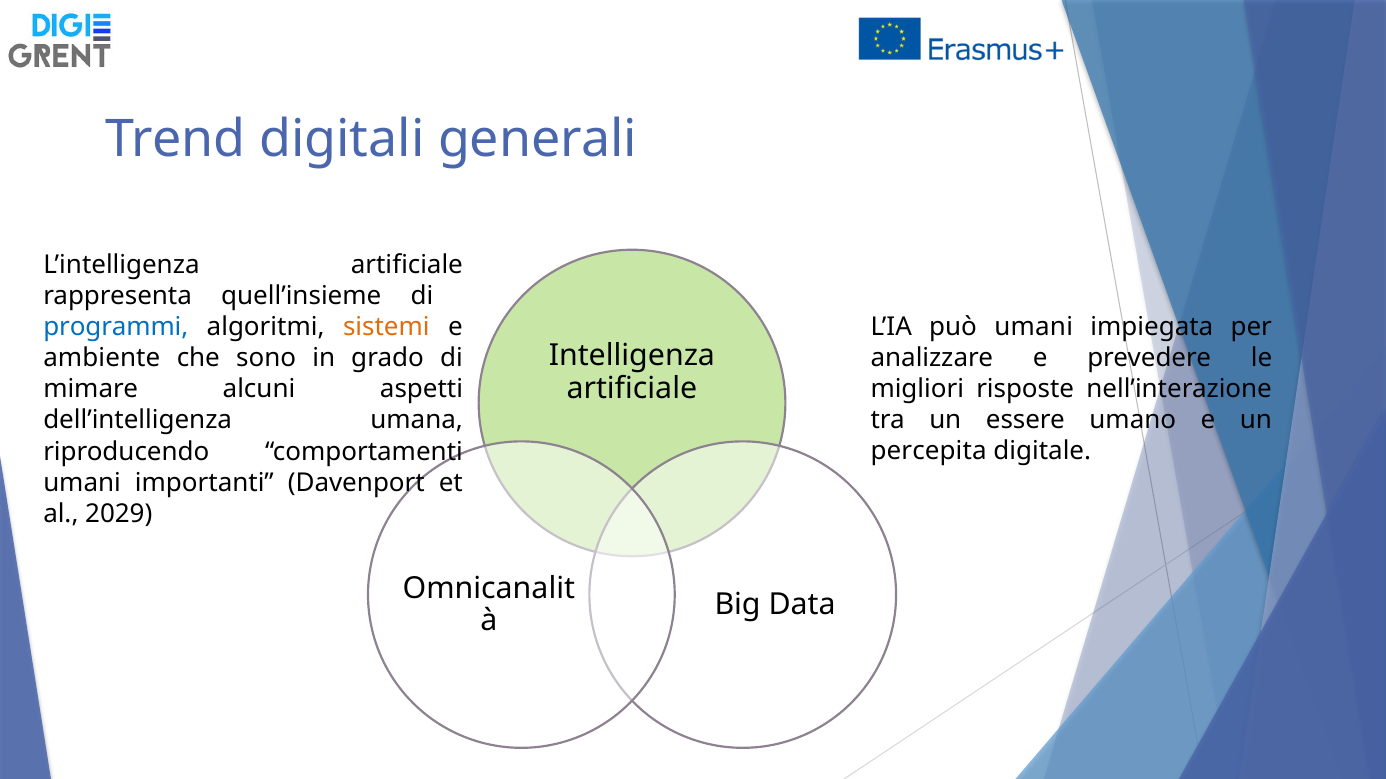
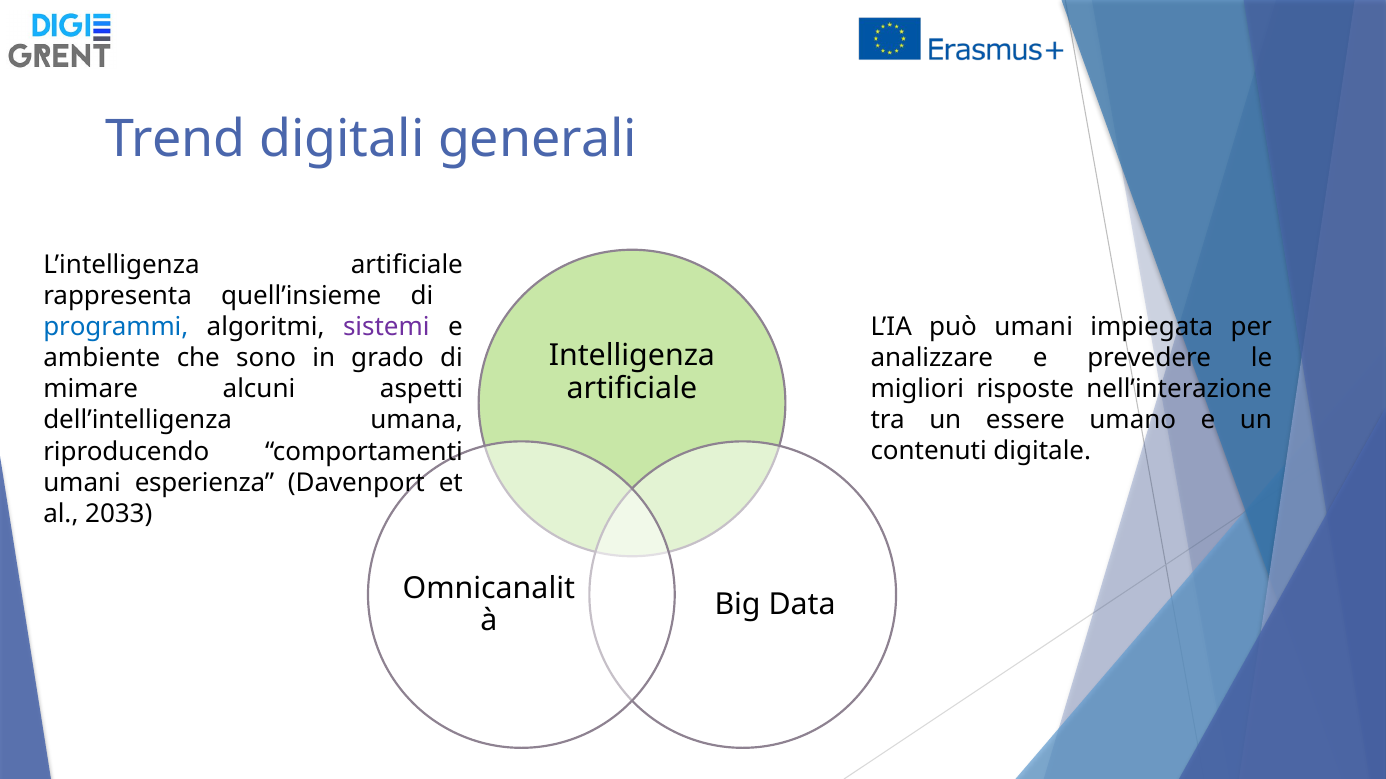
sistemi colour: orange -> purple
percepita: percepita -> contenuti
importanti: importanti -> esperienza
2029: 2029 -> 2033
